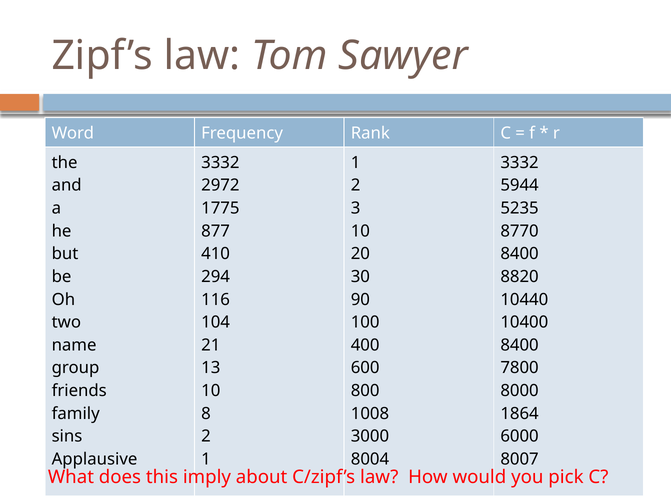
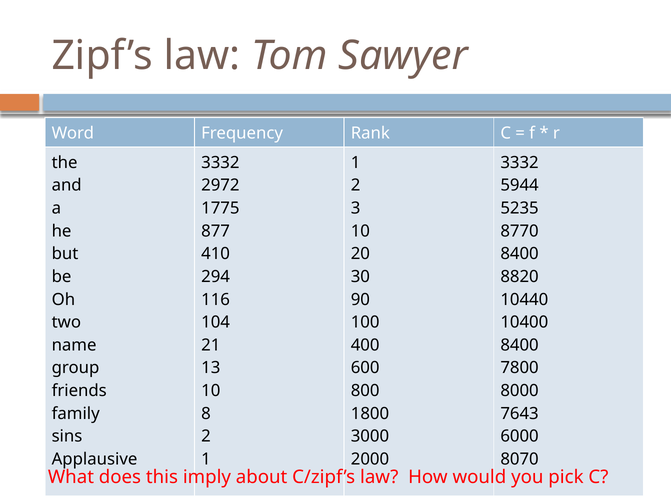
1008: 1008 -> 1800
1864: 1864 -> 7643
8004: 8004 -> 2000
8007: 8007 -> 8070
